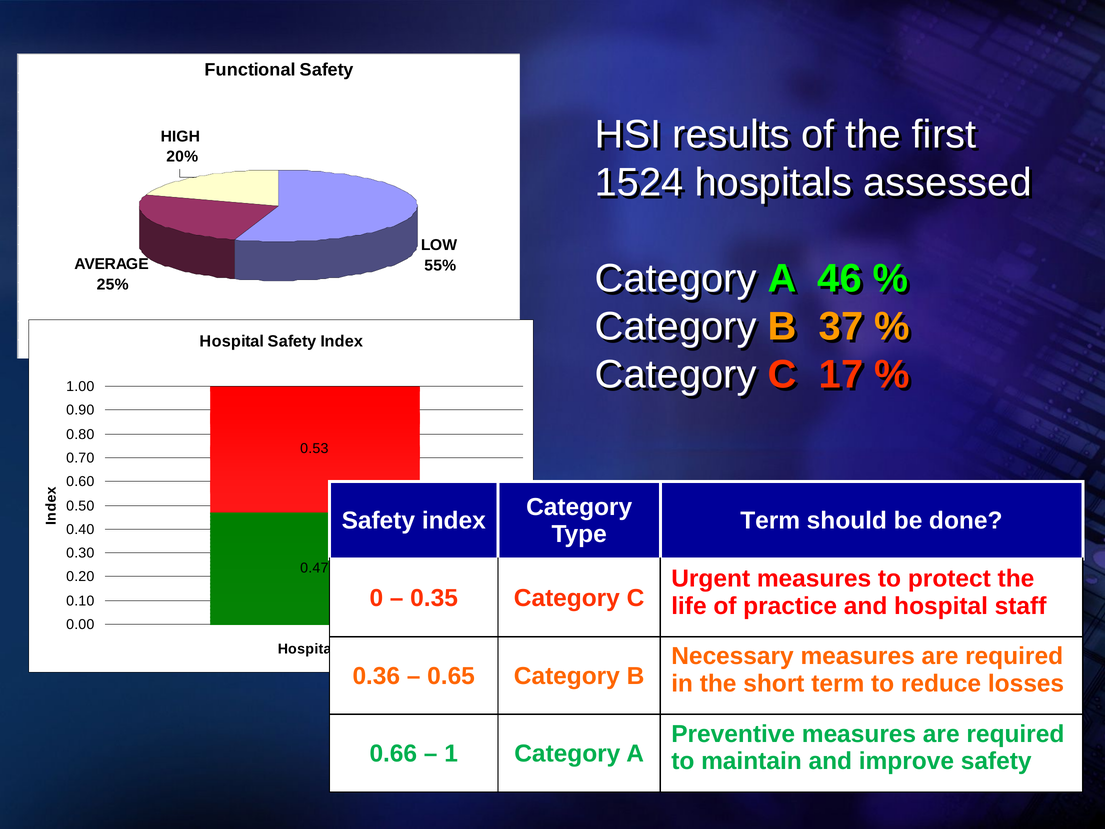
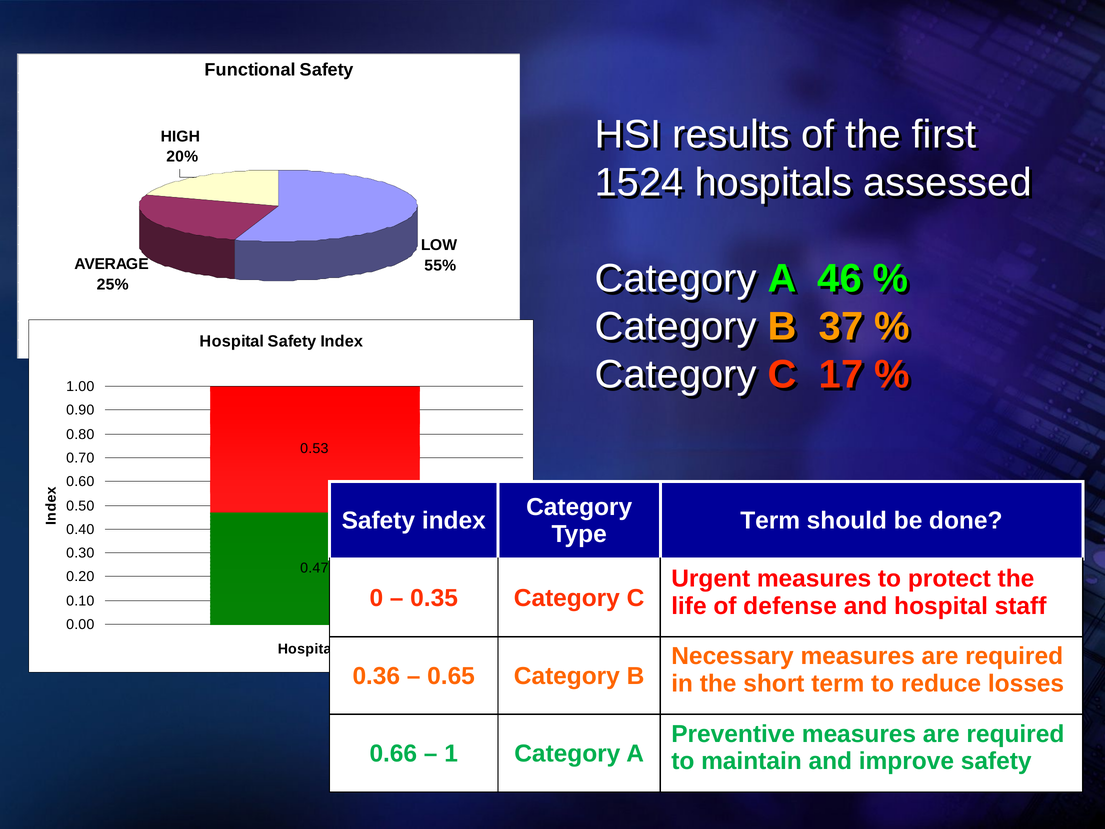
practice: practice -> defense
